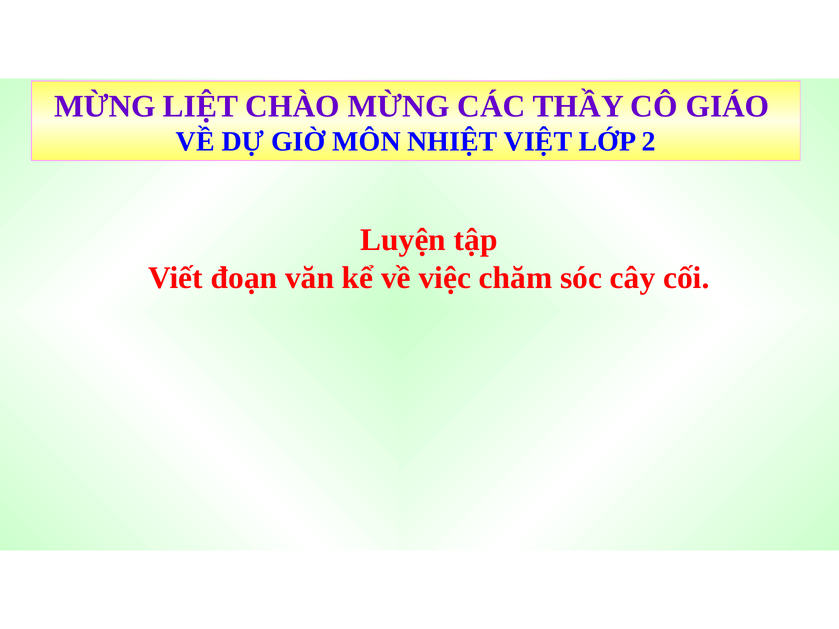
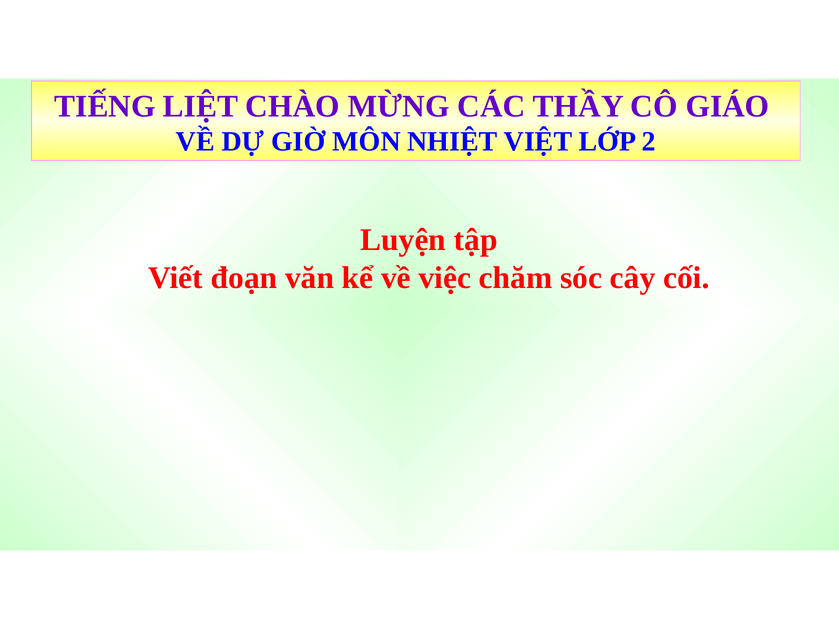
MỪNG at (105, 106): MỪNG -> TIẾNG
